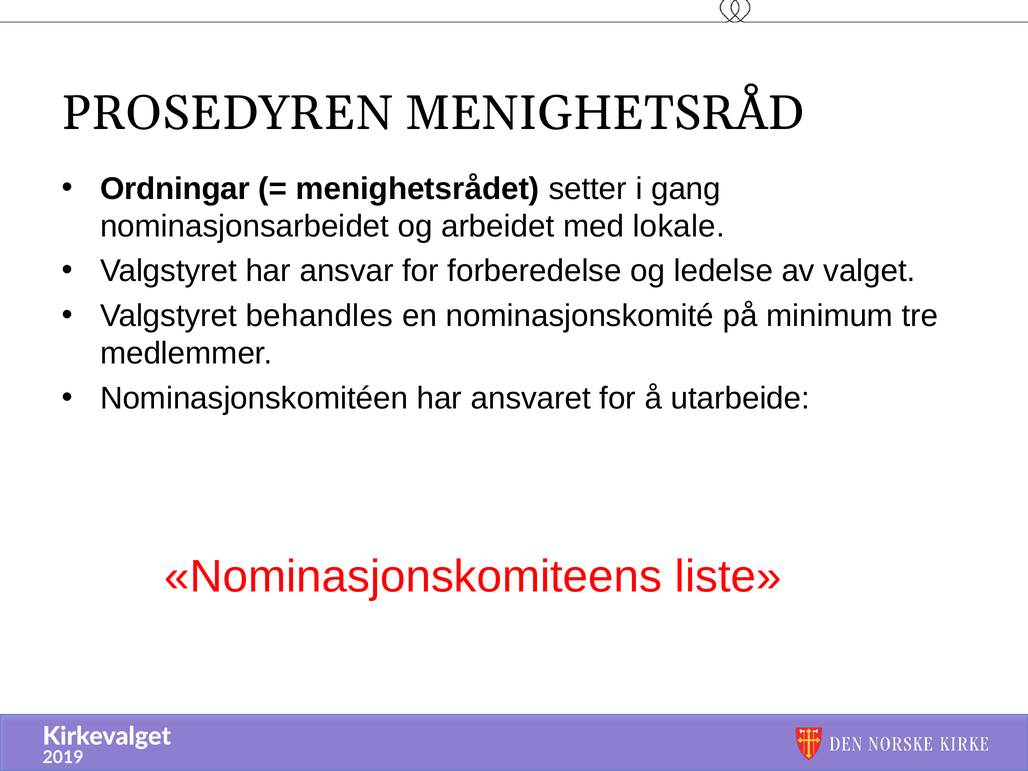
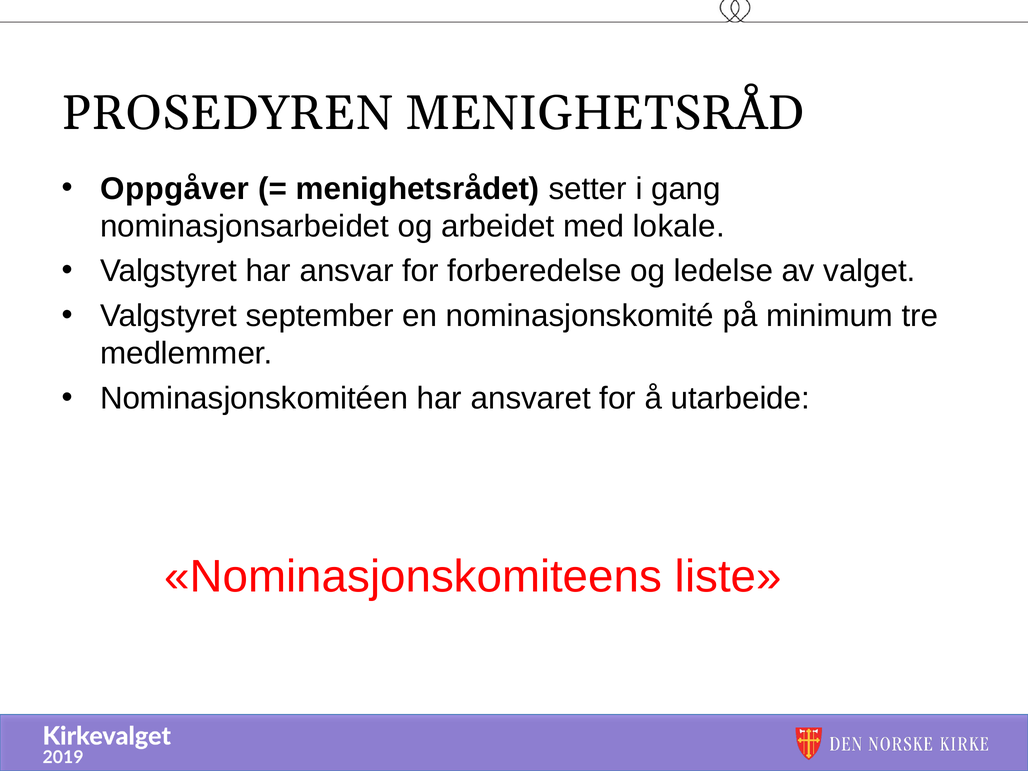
Ordningar: Ordningar -> Oppgåver
behandles: behandles -> september
